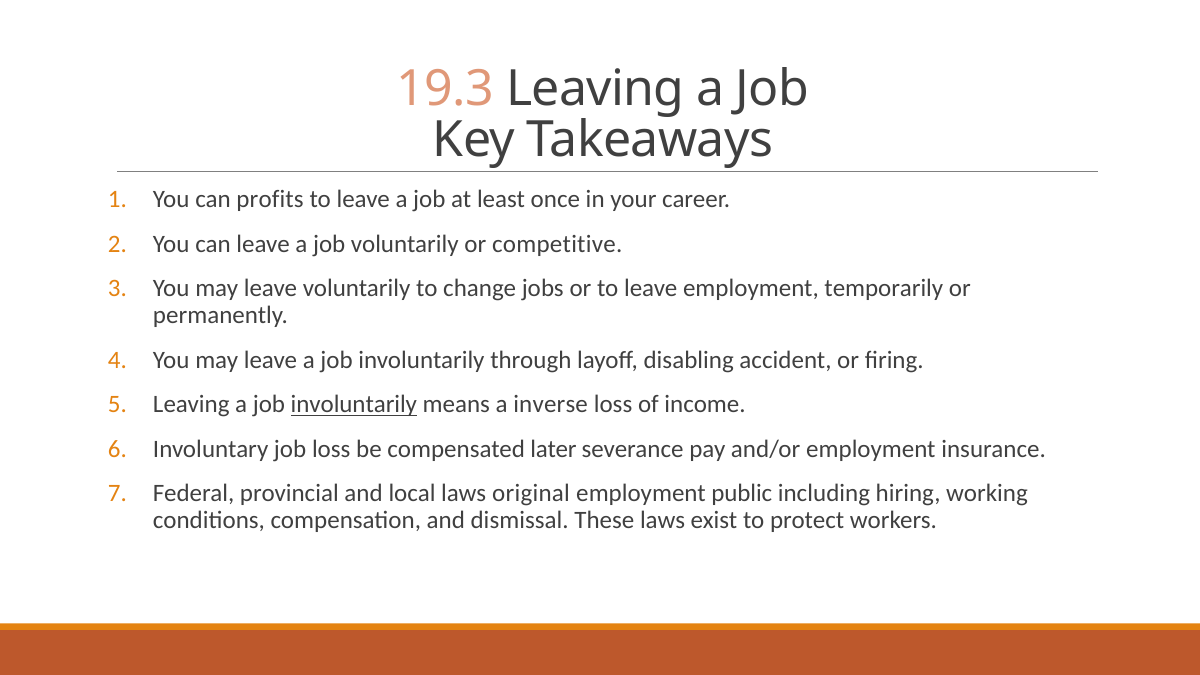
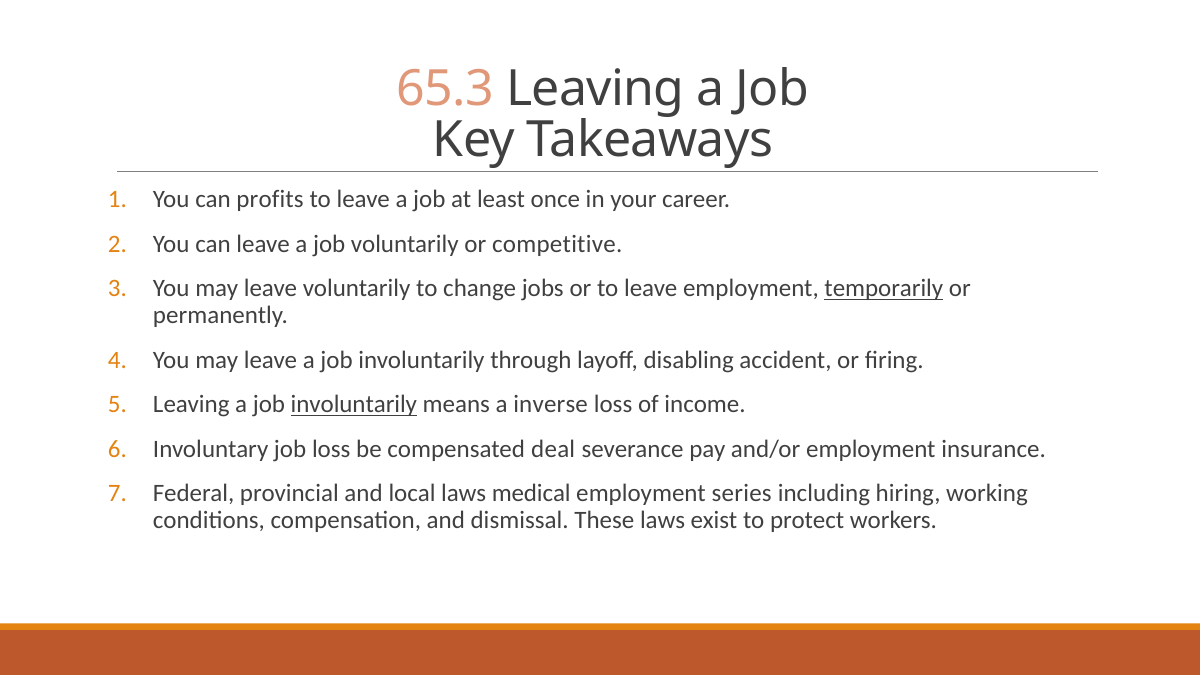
19.3: 19.3 -> 65.3
temporarily underline: none -> present
later: later -> deal
original: original -> medical
public: public -> series
